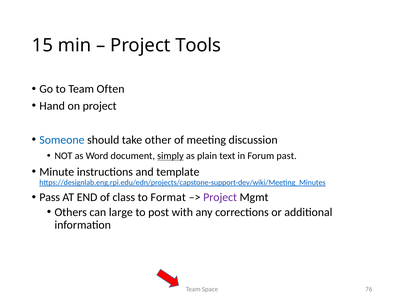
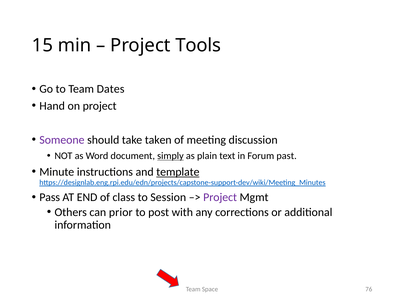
Often: Often -> Dates
Someone colour: blue -> purple
other: other -> taken
template underline: none -> present
Format: Format -> Session
large: large -> prior
